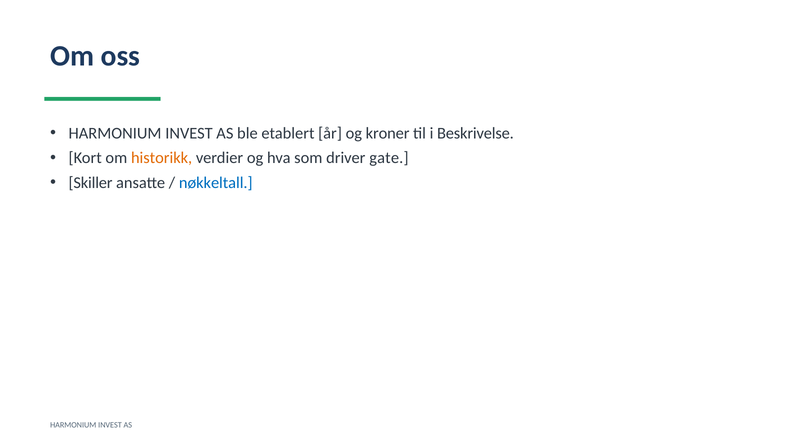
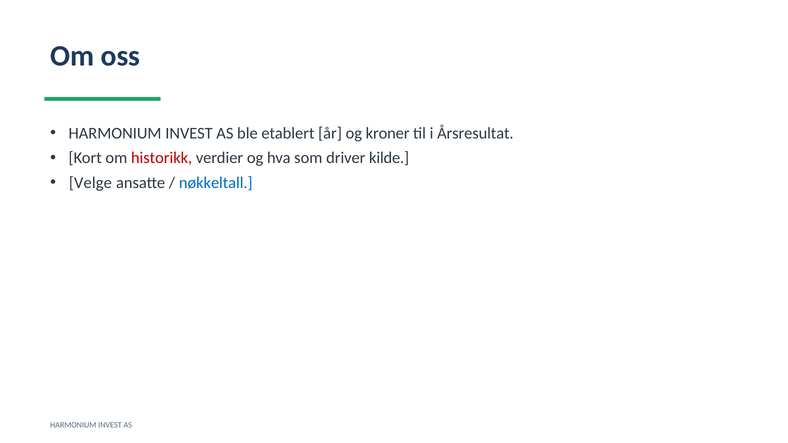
Beskrivelse: Beskrivelse -> Årsresultat
historikk colour: orange -> red
gate: gate -> kilde
Skiller: Skiller -> Velge
